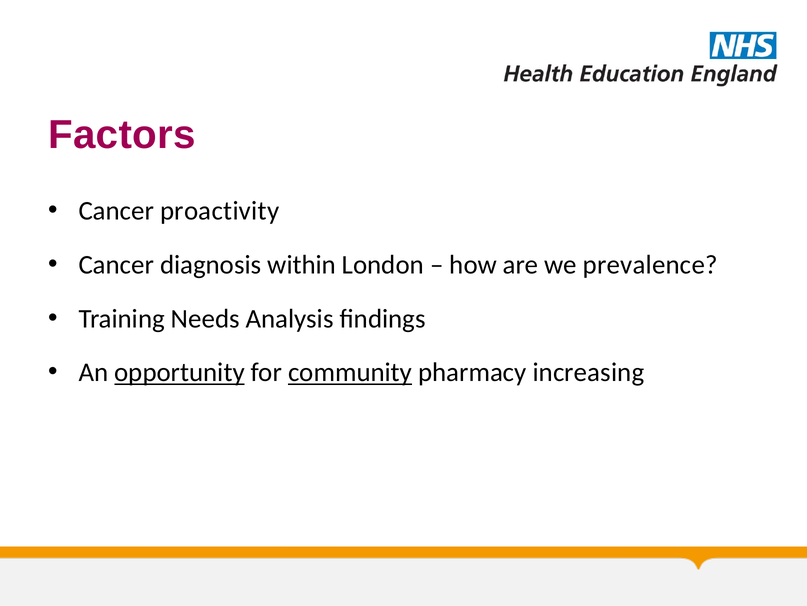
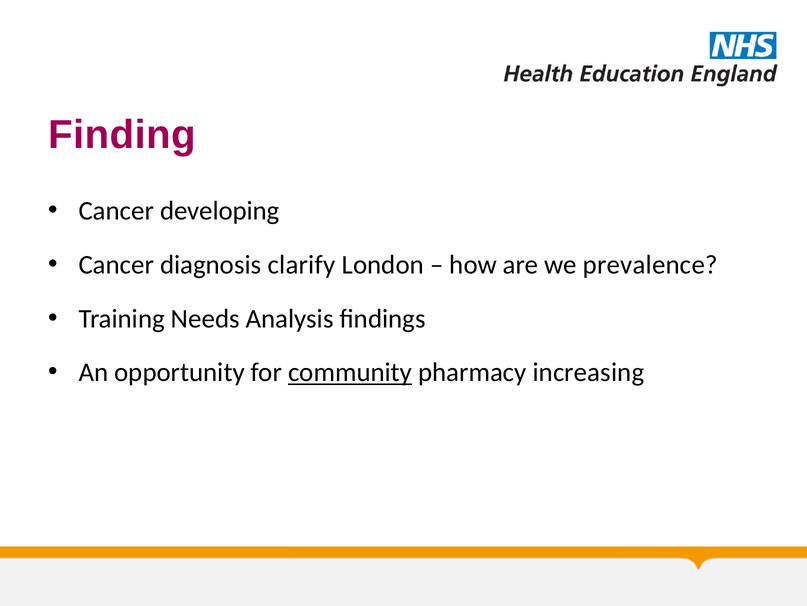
Factors: Factors -> Finding
proactivity: proactivity -> developing
within: within -> clarify
opportunity underline: present -> none
